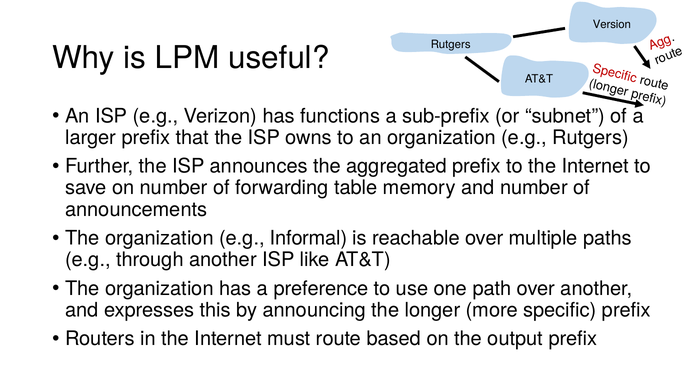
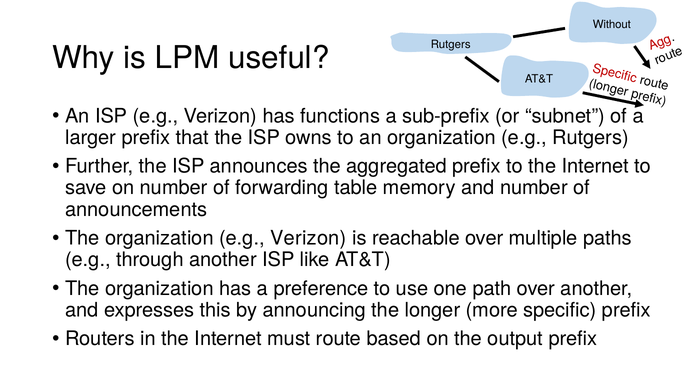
Version: Version -> Without
organization e.g Informal: Informal -> Verizon
